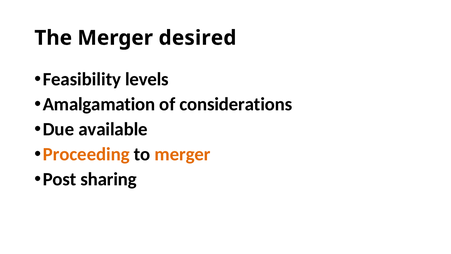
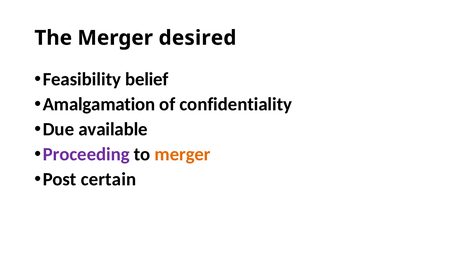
levels: levels -> belief
considerations: considerations -> confidentiality
Proceeding colour: orange -> purple
sharing: sharing -> certain
